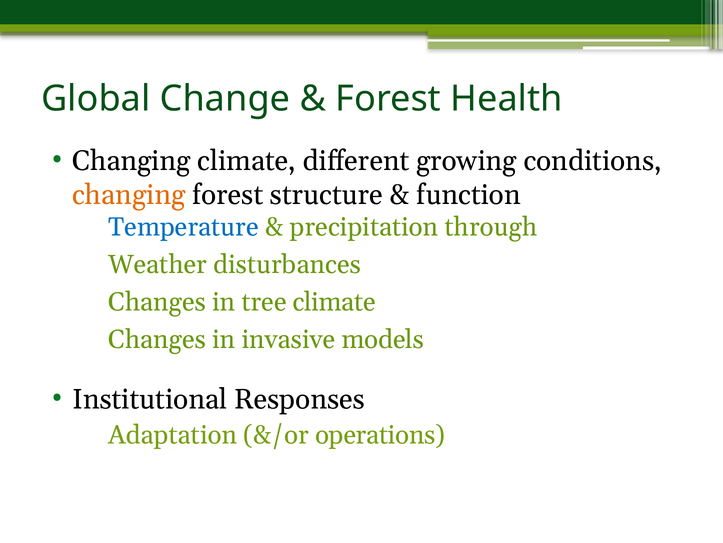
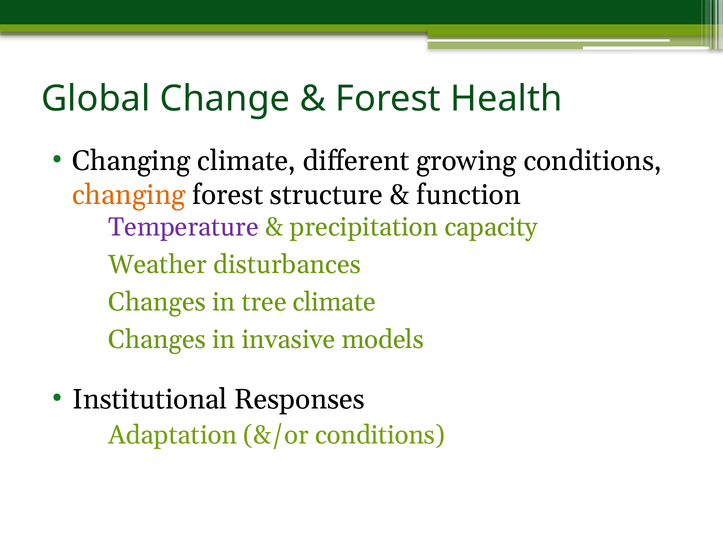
Temperature colour: blue -> purple
through: through -> capacity
&/or operations: operations -> conditions
